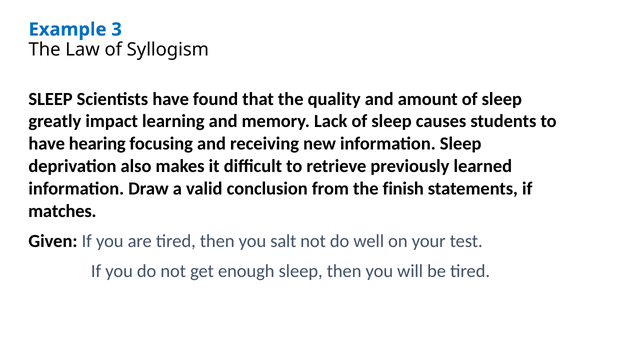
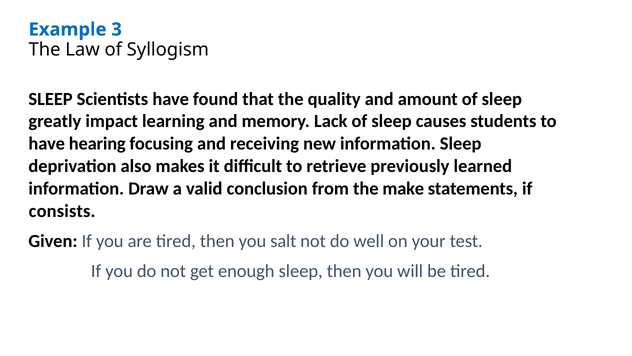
finish: finish -> make
matches: matches -> consists
